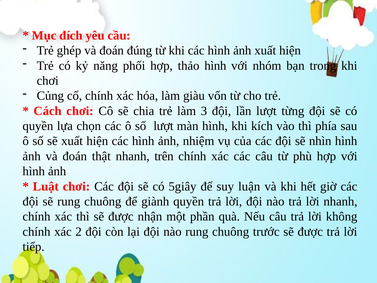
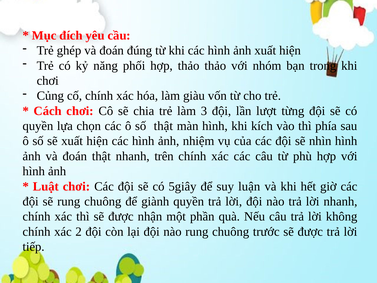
thảo hình: hình -> thảo
số lượt: lượt -> thật
